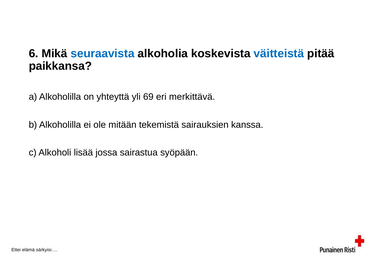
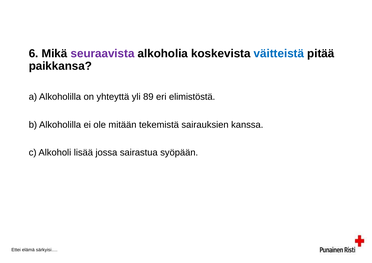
seuraavista colour: blue -> purple
69: 69 -> 89
merkittävä: merkittävä -> elimistöstä
